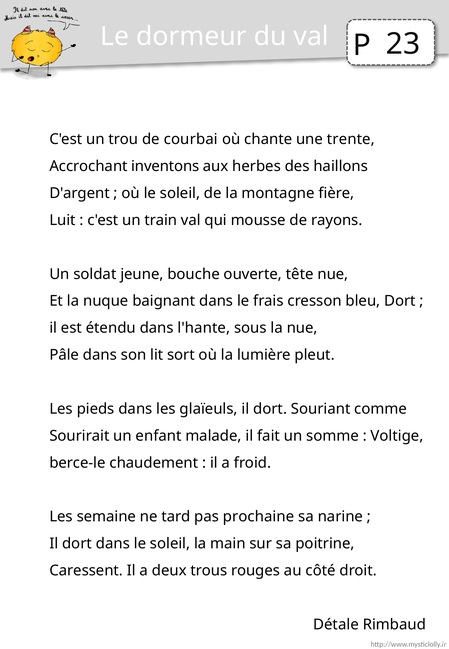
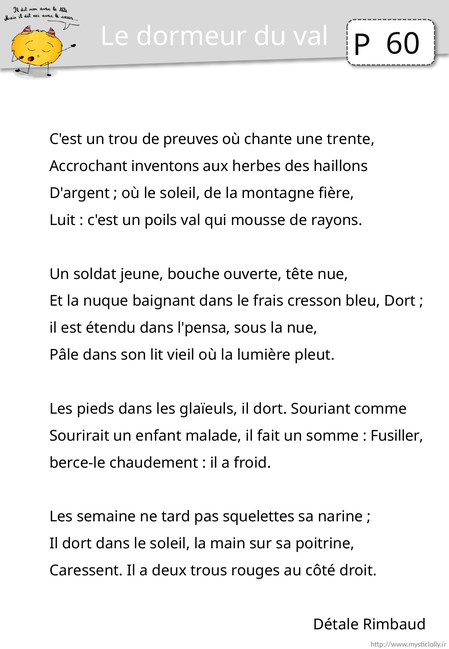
23: 23 -> 60
courbai: courbai -> preuves
train: train -> poils
l'hante: l'hante -> l'pensa
sort: sort -> vieil
Voltige: Voltige -> Fusiller
prochaine: prochaine -> squelettes
